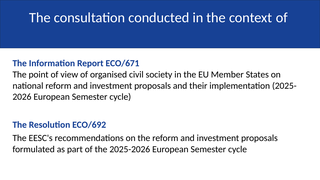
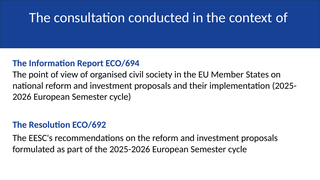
ECO/671: ECO/671 -> ECO/694
